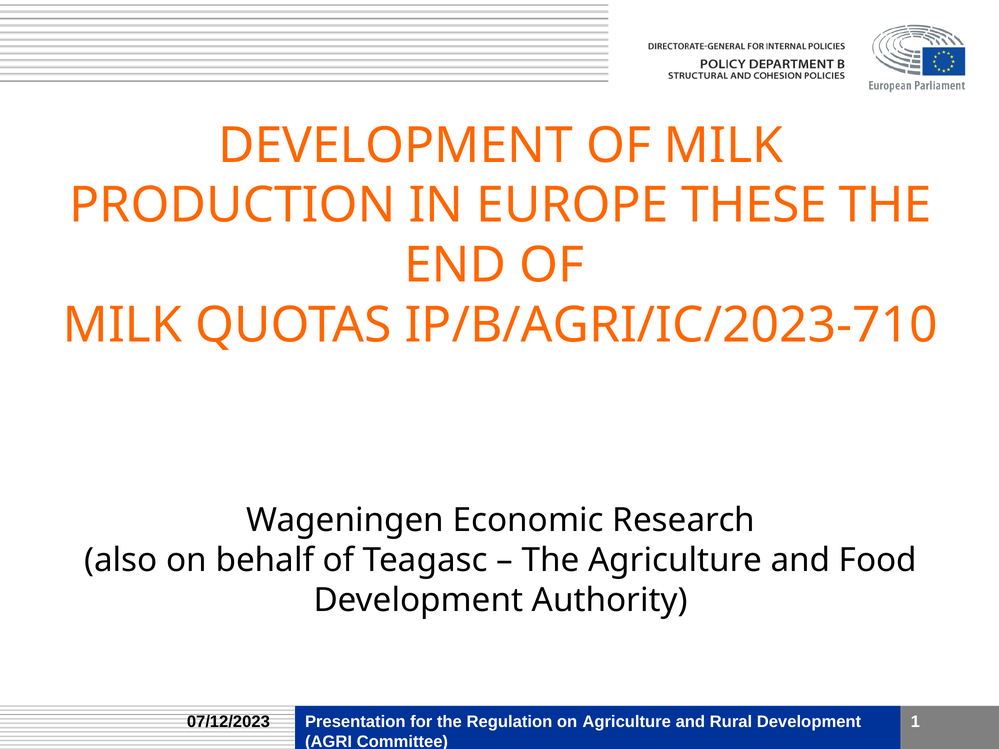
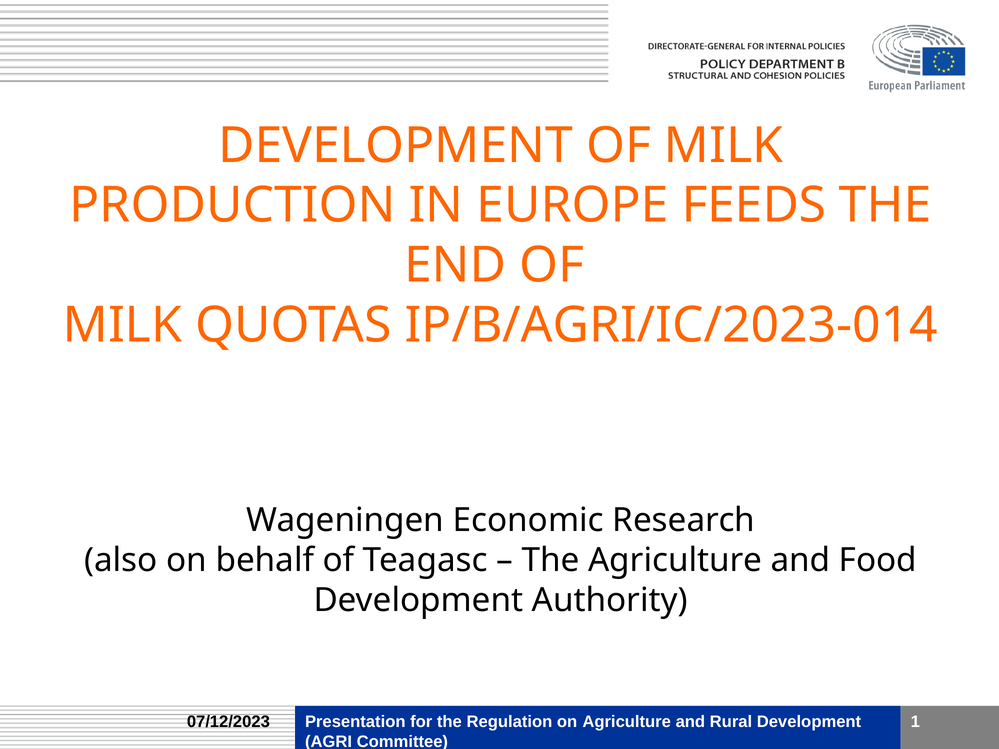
THESE: THESE -> FEEDS
IP/B/AGRI/IC/2023-710: IP/B/AGRI/IC/2023-710 -> IP/B/AGRI/IC/2023-014
